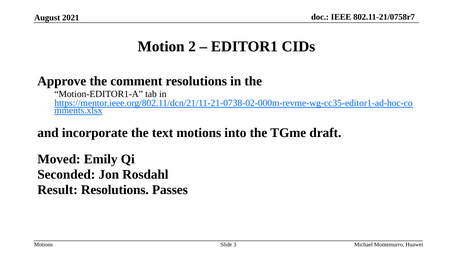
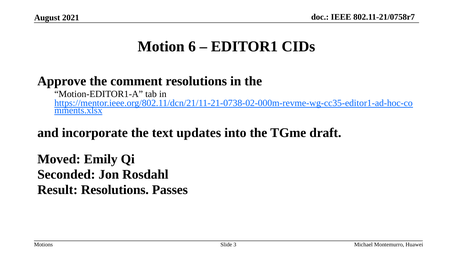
2: 2 -> 6
text motions: motions -> updates
